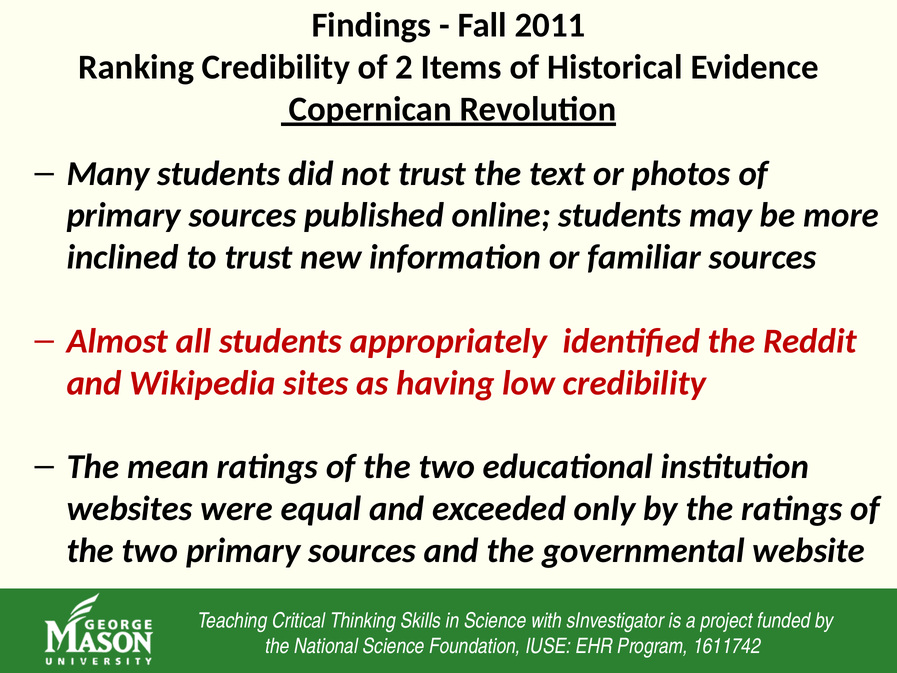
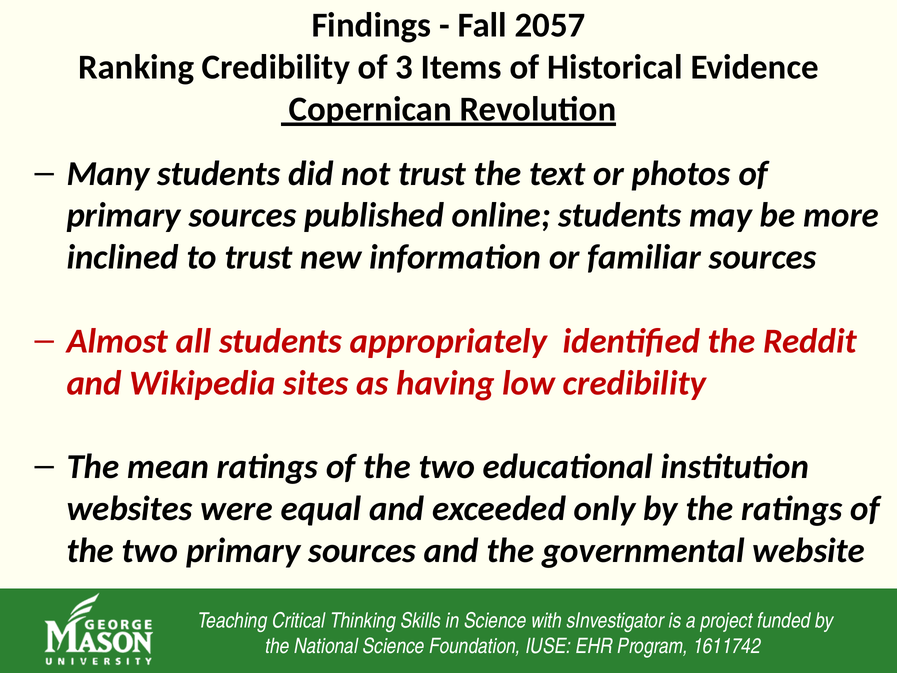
2011: 2011 -> 2057
2: 2 -> 3
